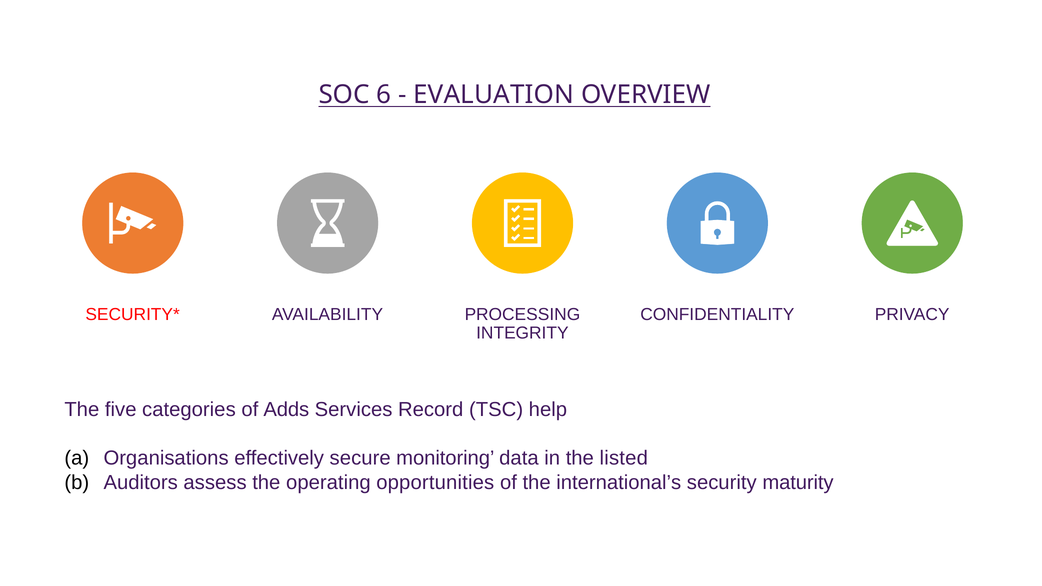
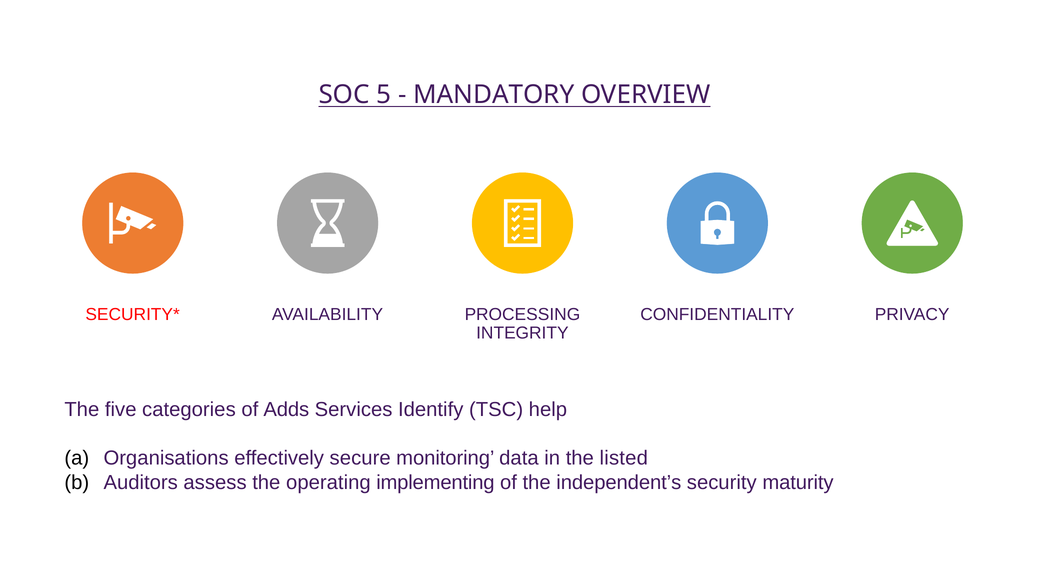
6: 6 -> 5
EVALUATION: EVALUATION -> MANDATORY
Record: Record -> Identify
opportunities: opportunities -> implementing
international’s: international’s -> independent’s
